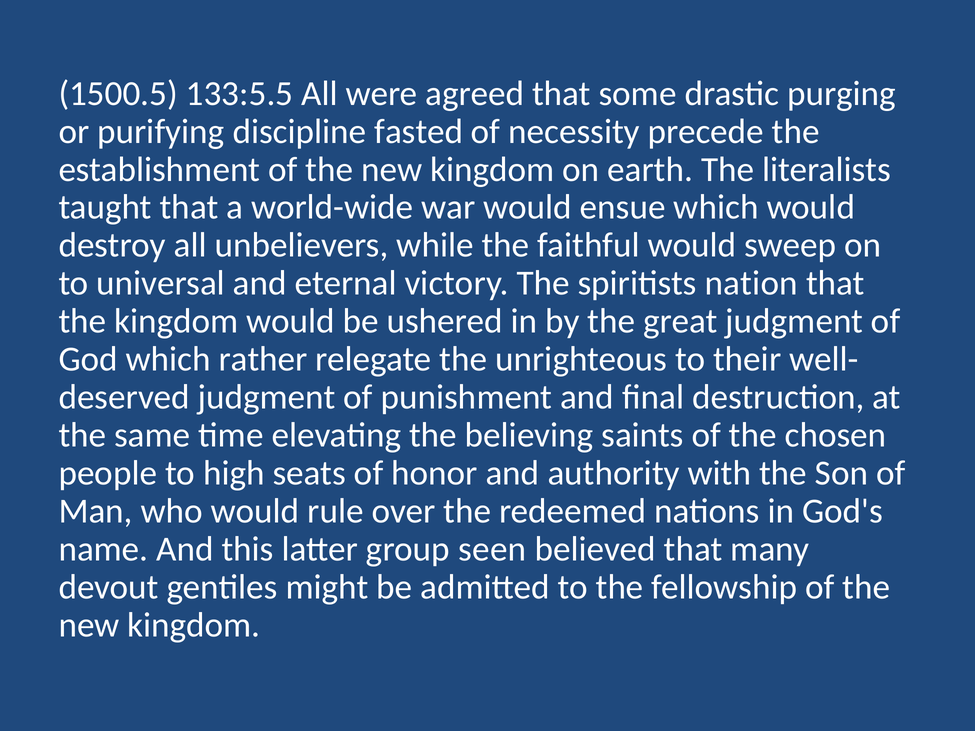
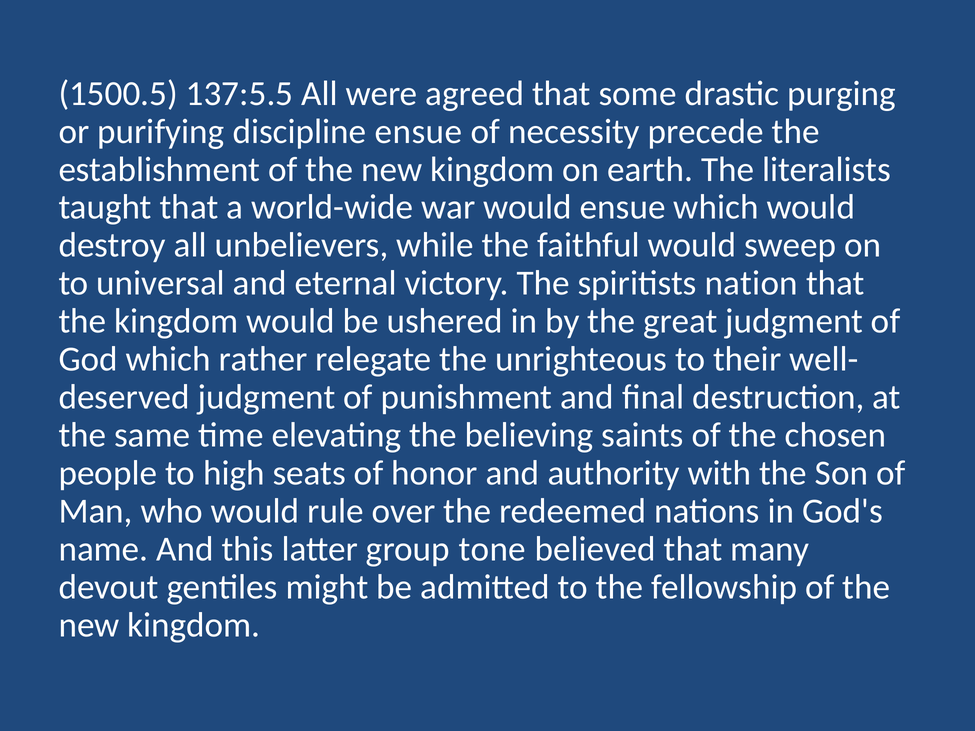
133:5.5: 133:5.5 -> 137:5.5
discipline fasted: fasted -> ensue
seen: seen -> tone
